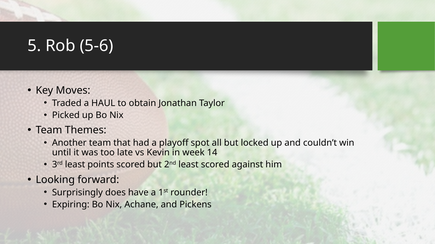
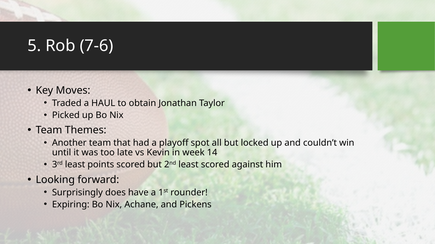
5-6: 5-6 -> 7-6
